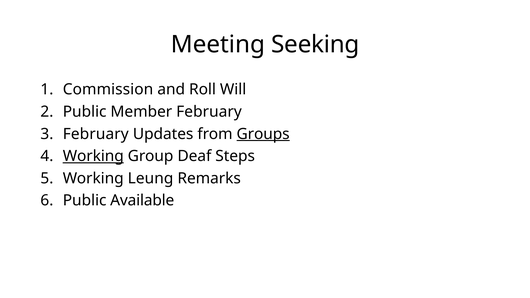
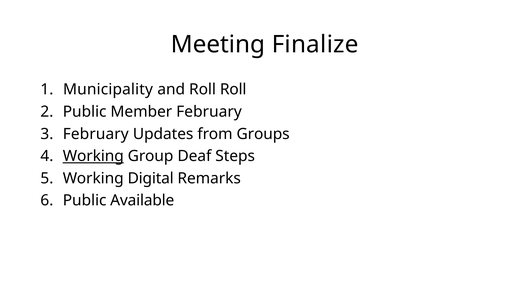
Seeking: Seeking -> Finalize
Commission: Commission -> Municipality
Roll Will: Will -> Roll
Groups underline: present -> none
Leung: Leung -> Digital
